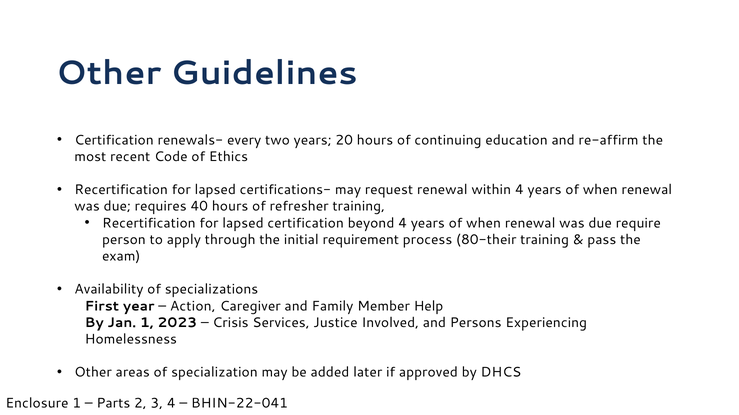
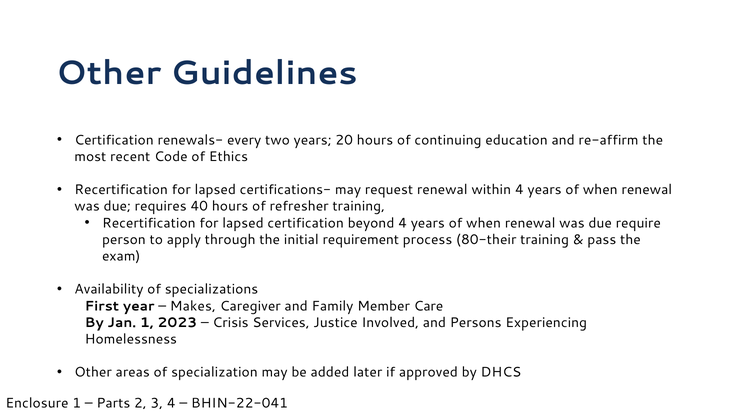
Action: Action -> Makes
Help: Help -> Care
